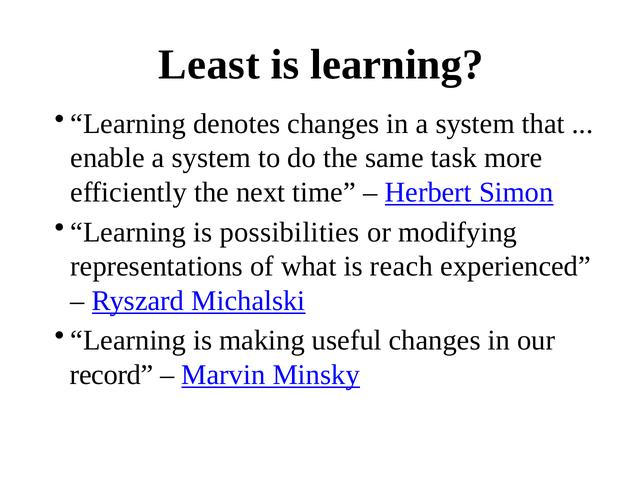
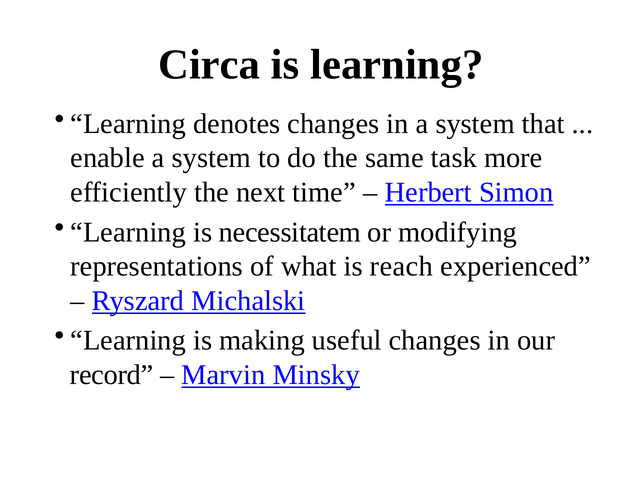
Least: Least -> Circa
possibilities: possibilities -> necessitatem
